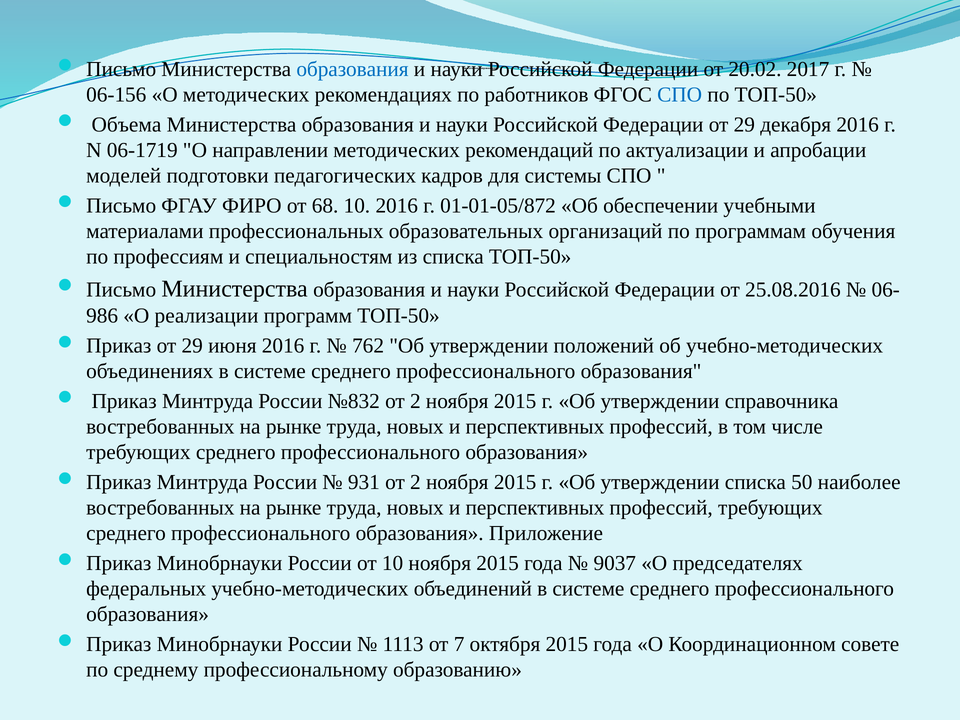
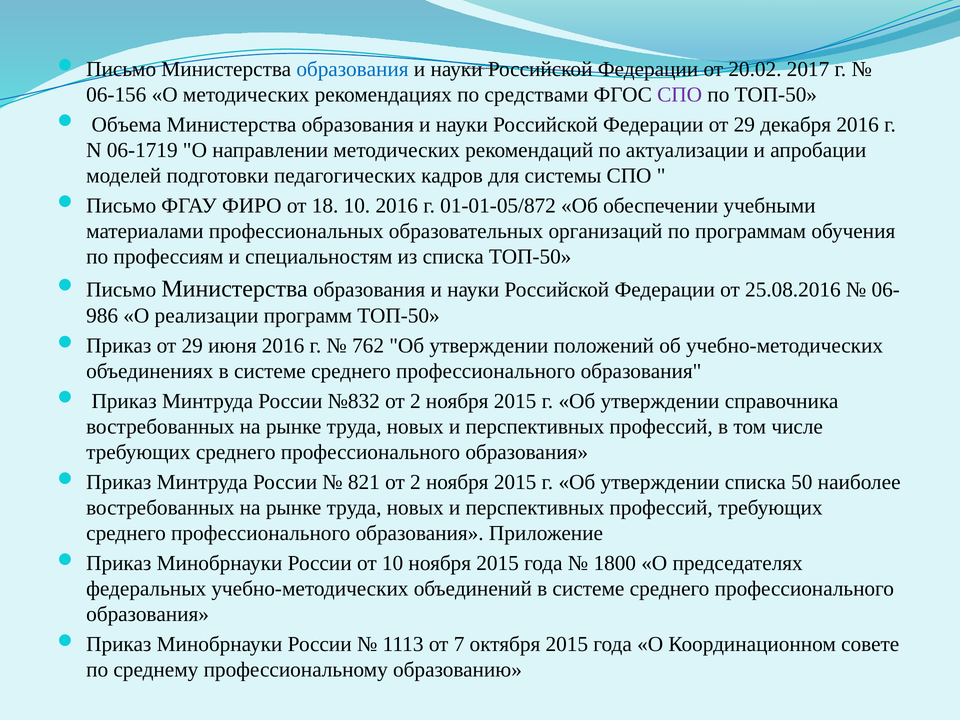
работников: работников -> средствами
СПО at (680, 95) colour: blue -> purple
68: 68 -> 18
931: 931 -> 821
9037: 9037 -> 1800
